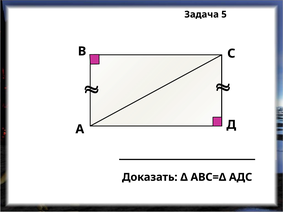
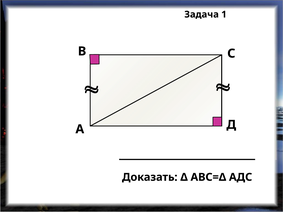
5: 5 -> 1
